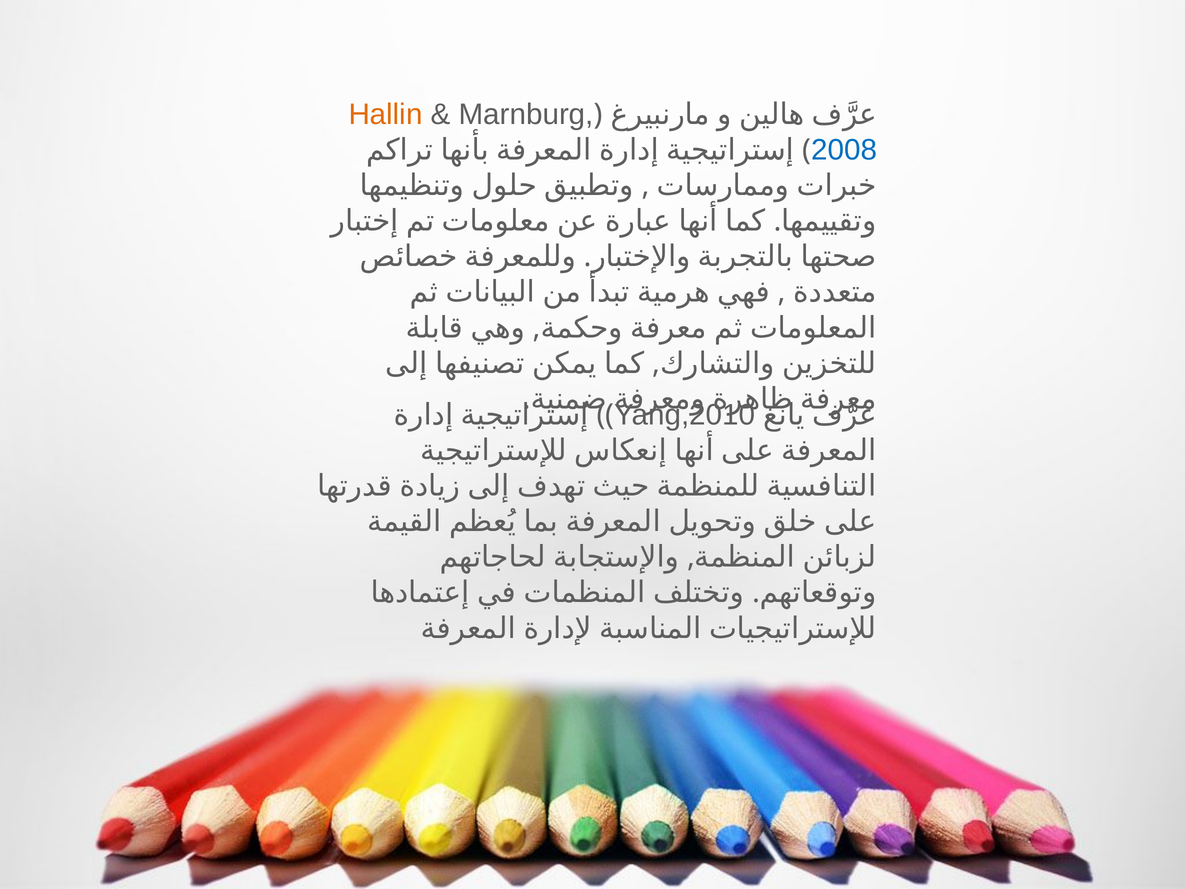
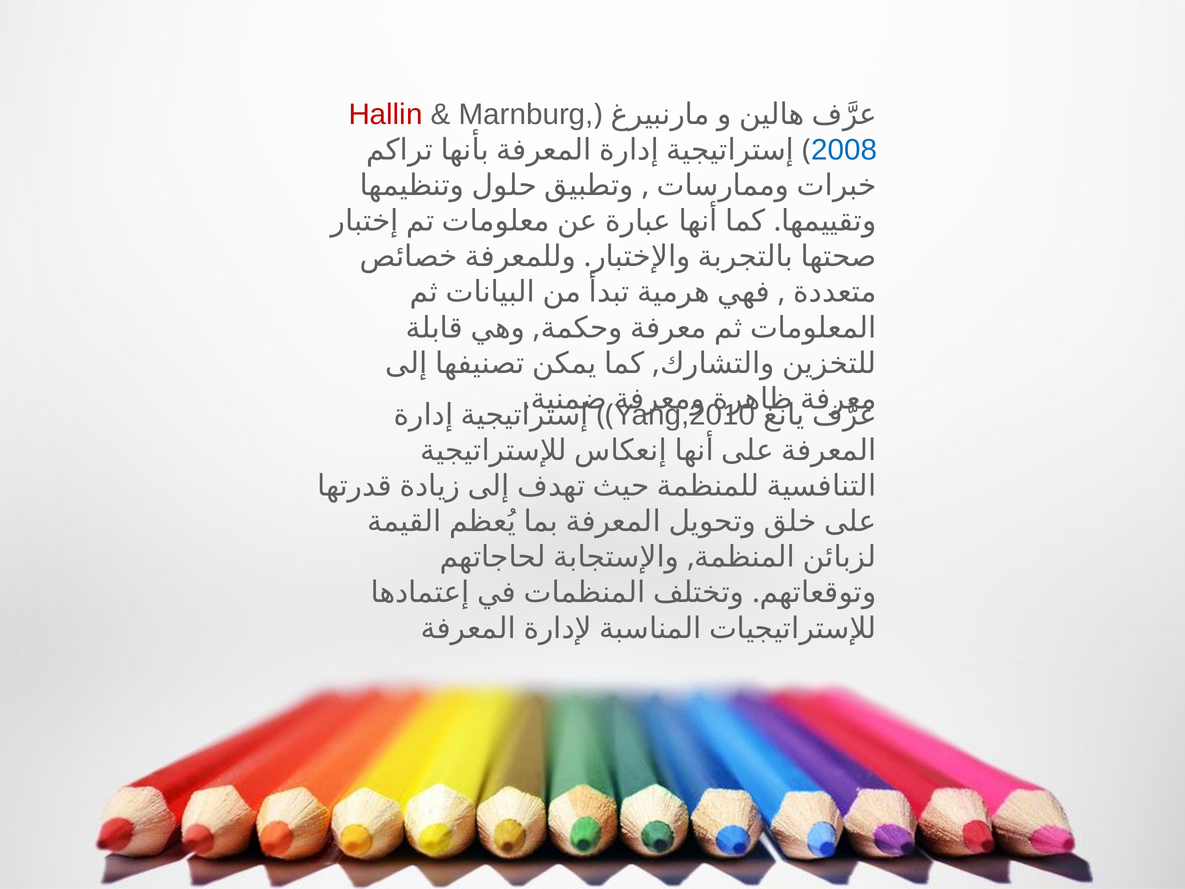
Hallin colour: orange -> red
